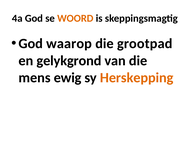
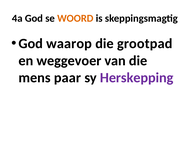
gelykgrond: gelykgrond -> weggevoer
ewig: ewig -> paar
Herskepping colour: orange -> purple
